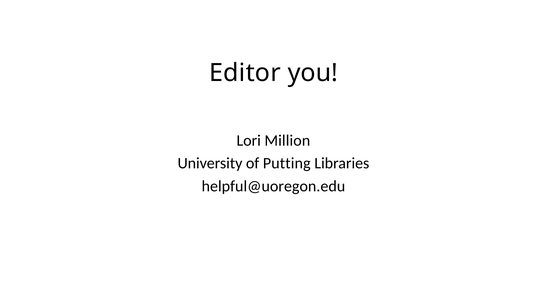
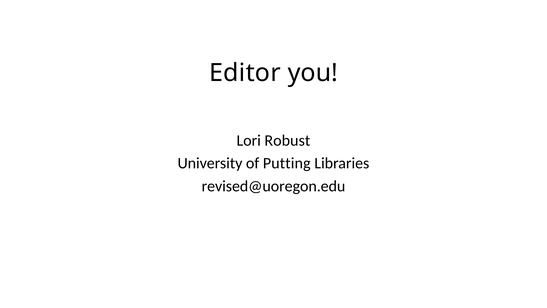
Million: Million -> Robust
helpful@uoregon.edu: helpful@uoregon.edu -> revised@uoregon.edu
